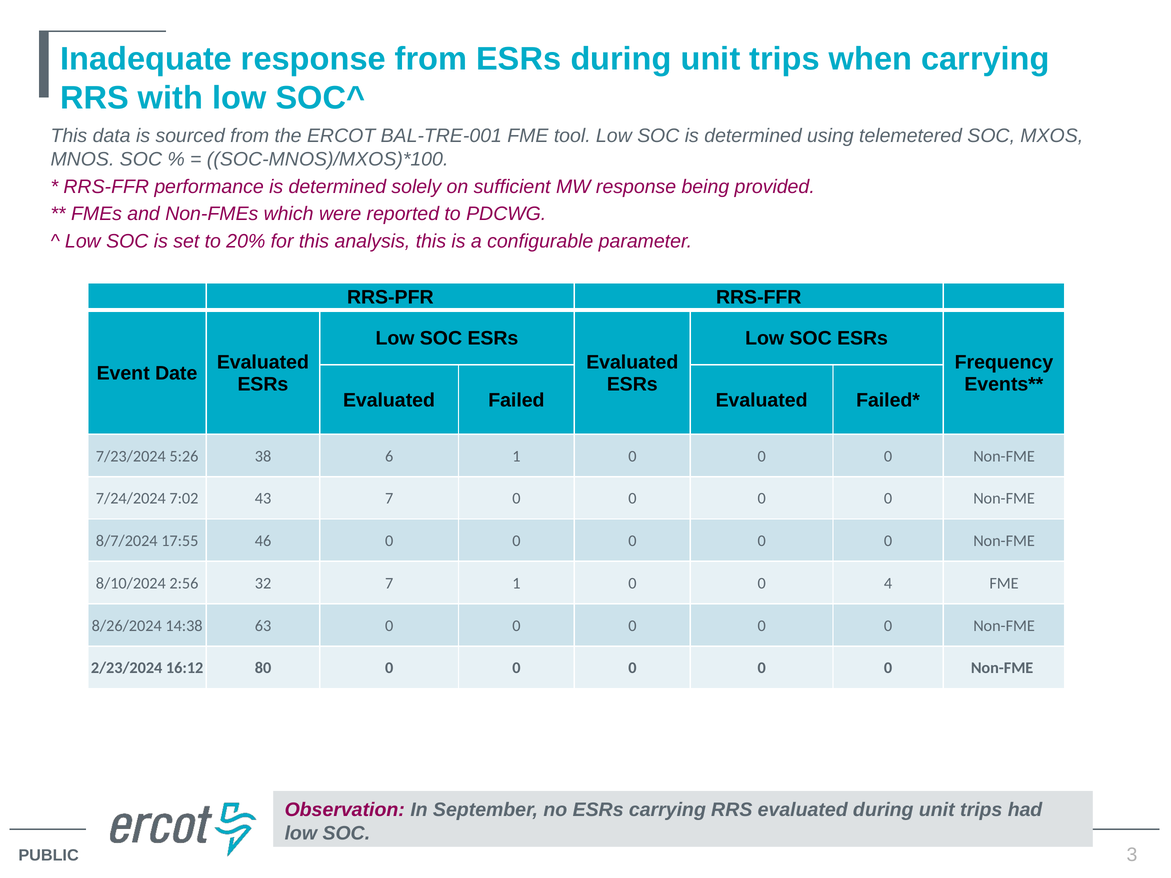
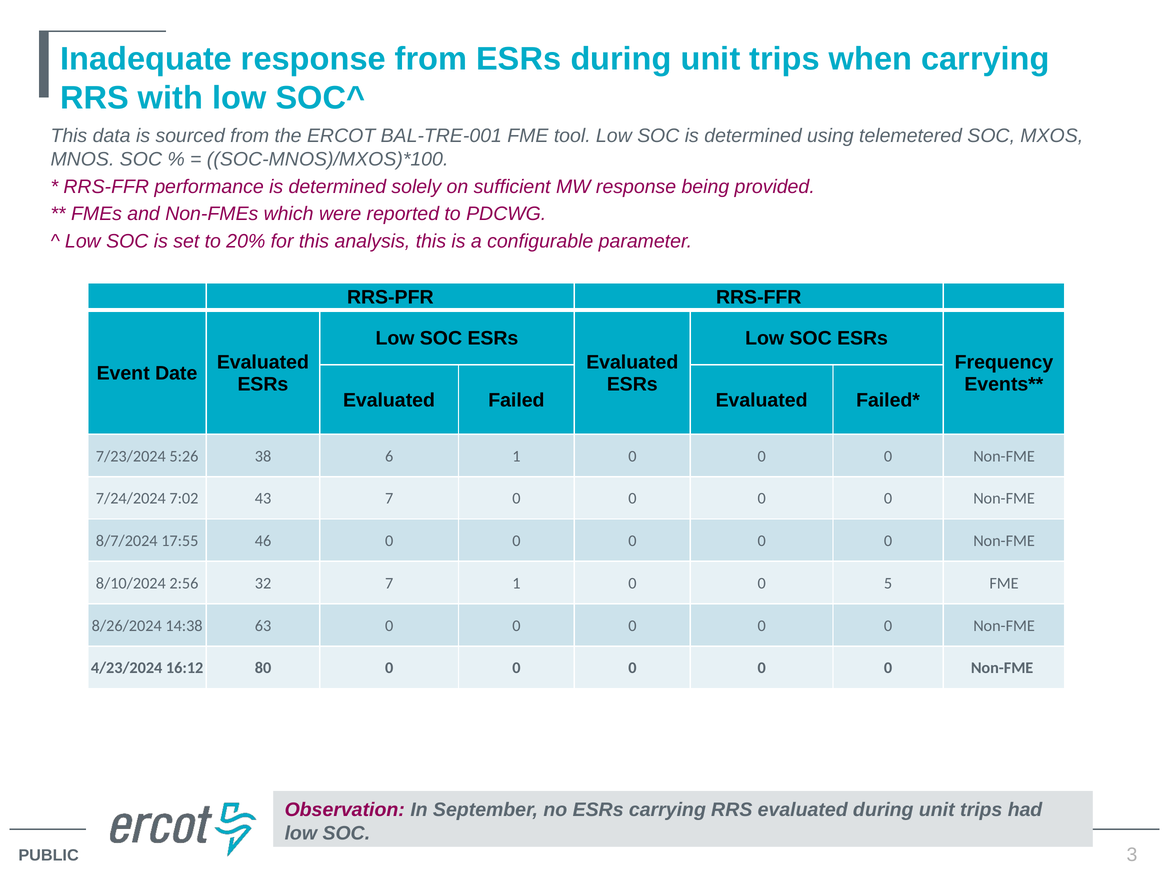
4: 4 -> 5
2/23/2024: 2/23/2024 -> 4/23/2024
